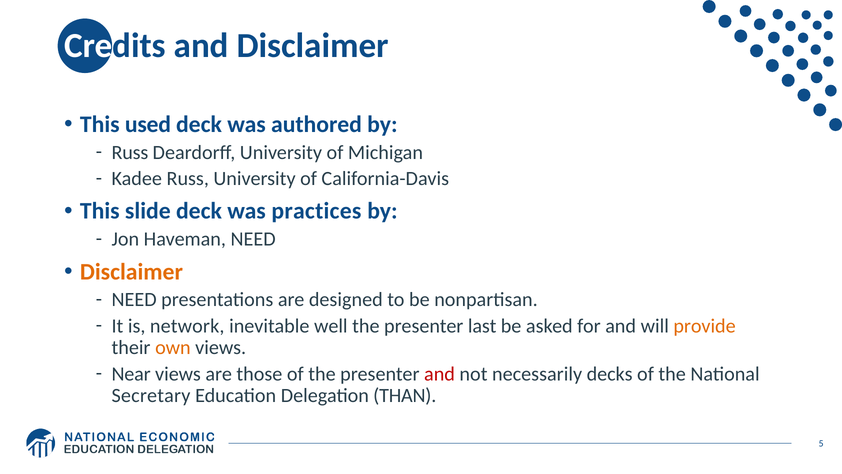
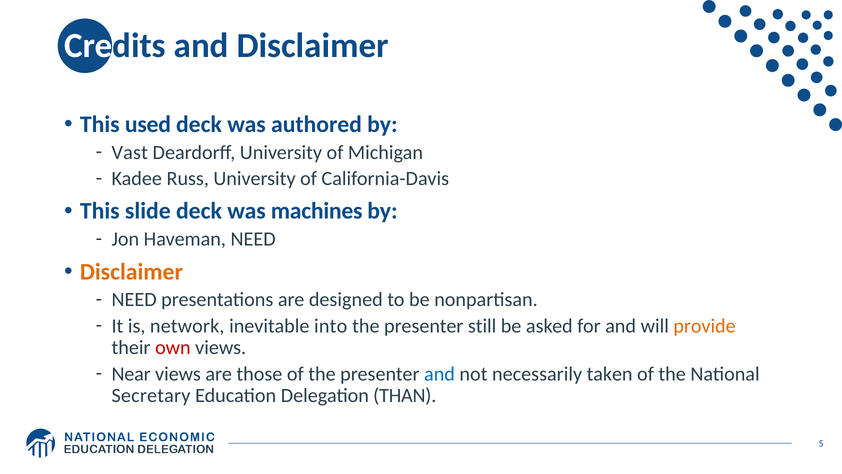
Russ at (130, 152): Russ -> Vast
practices: practices -> machines
well: well -> into
last: last -> still
own colour: orange -> red
and at (440, 374) colour: red -> blue
decks: decks -> taken
